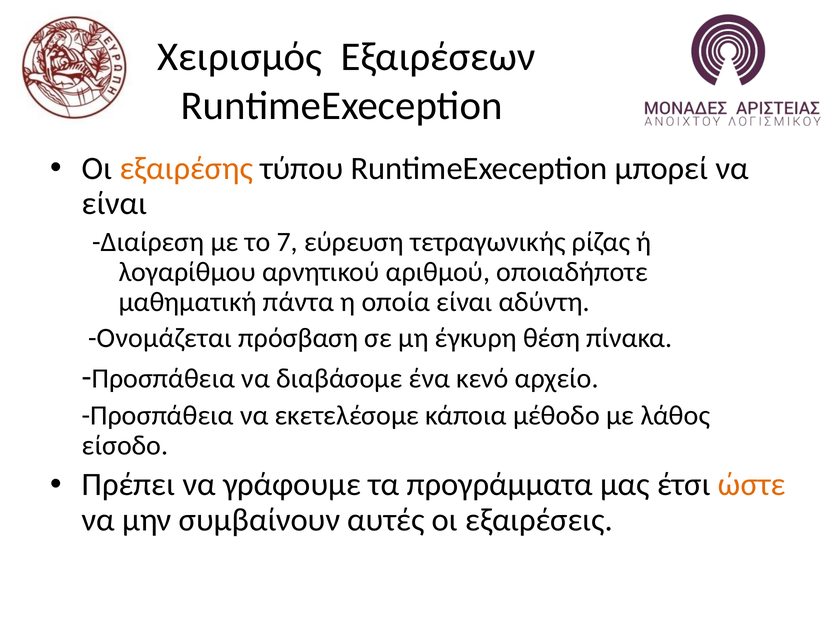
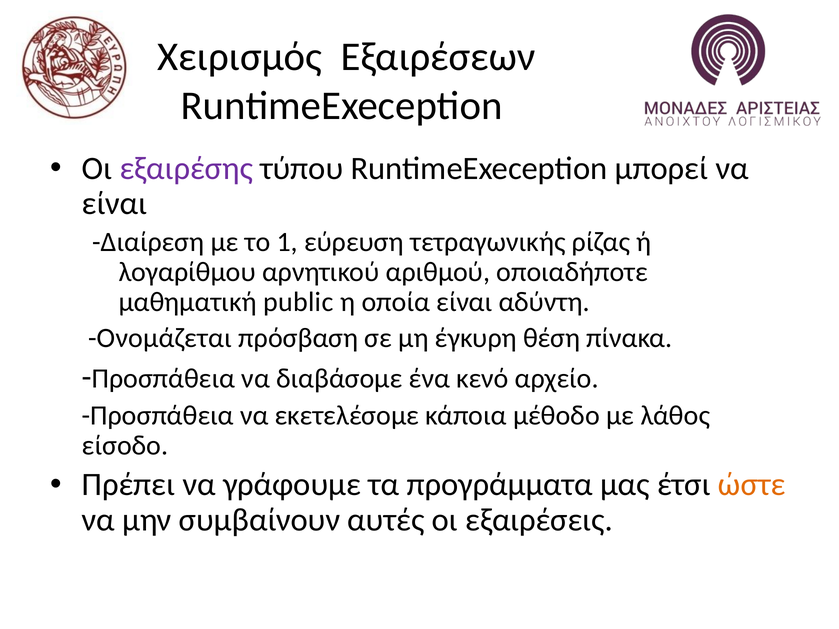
εξαιρέσης colour: orange -> purple
7: 7 -> 1
πάντα: πάντα -> public
